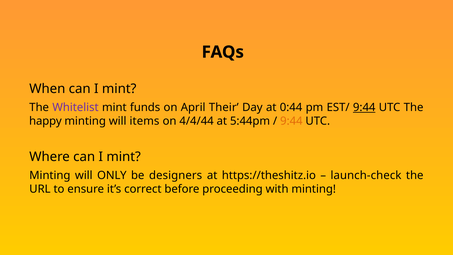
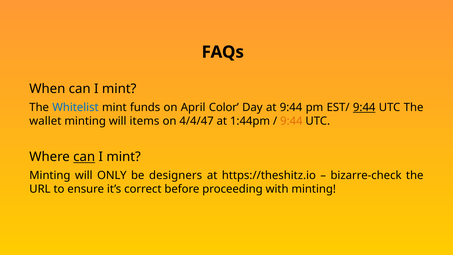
Whitelist colour: purple -> blue
Their: Their -> Color
at 0:44: 0:44 -> 9:44
happy: happy -> wallet
4/4/44: 4/4/44 -> 4/4/47
5:44pm: 5:44pm -> 1:44pm
can at (84, 157) underline: none -> present
launch-check: launch-check -> bizarre-check
